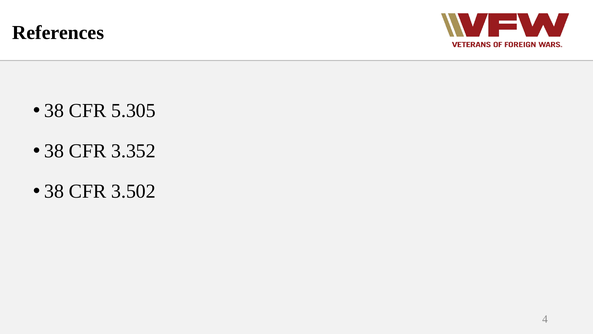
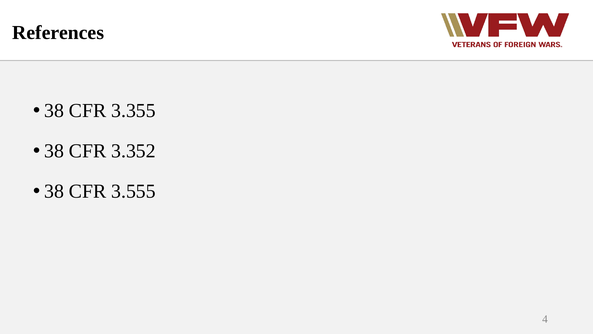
5.305: 5.305 -> 3.355
3.502: 3.502 -> 3.555
